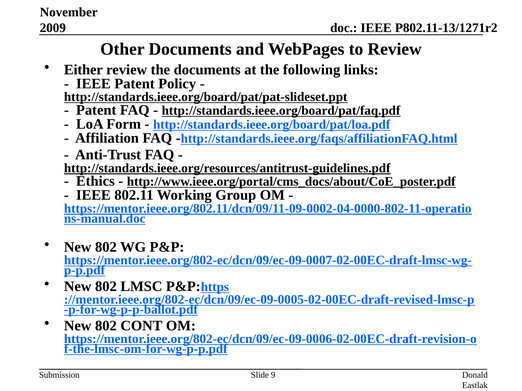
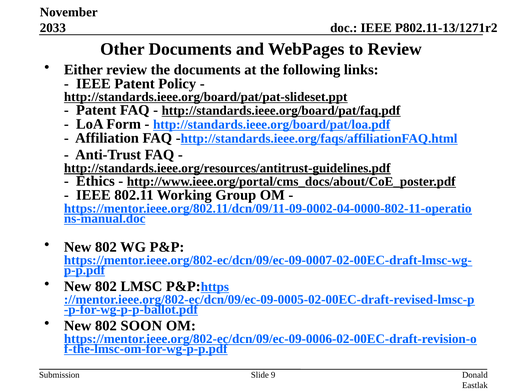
2009: 2009 -> 2033
CONT: CONT -> SOON
